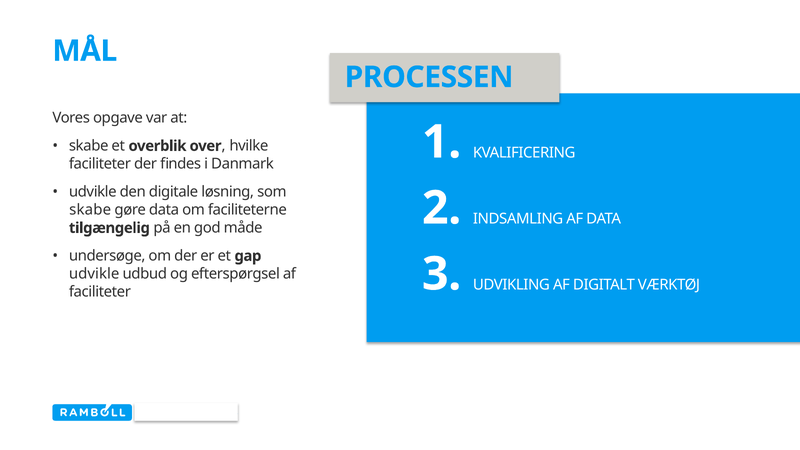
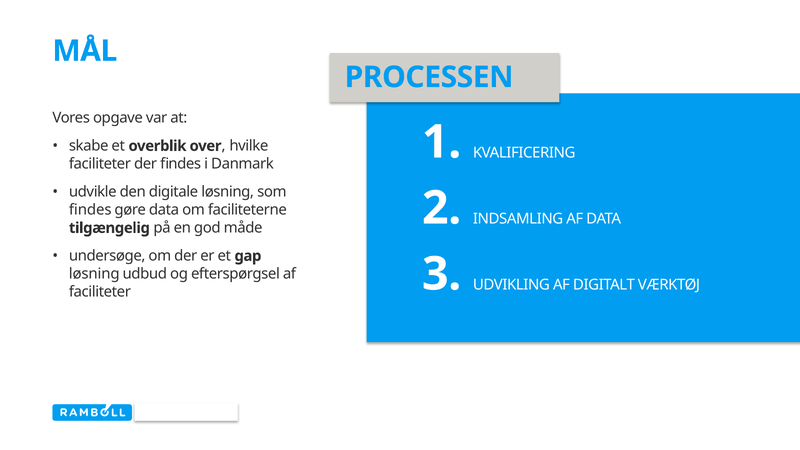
skabe at (90, 210): skabe -> findes
udvikle at (94, 274): udvikle -> løsning
